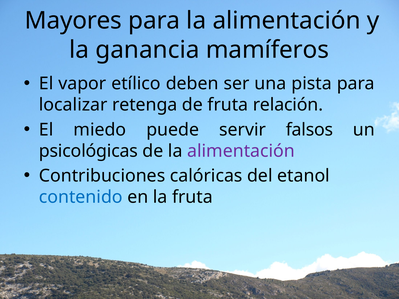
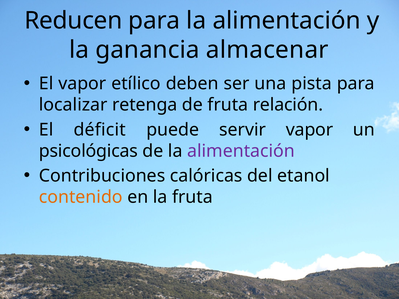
Mayores: Mayores -> Reducen
mamíferos: mamíferos -> almacenar
miedo: miedo -> déficit
servir falsos: falsos -> vapor
contenido colour: blue -> orange
